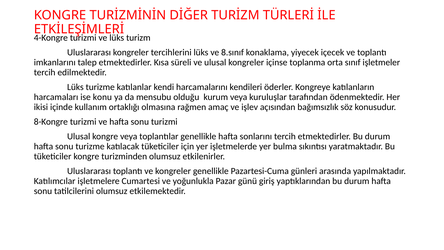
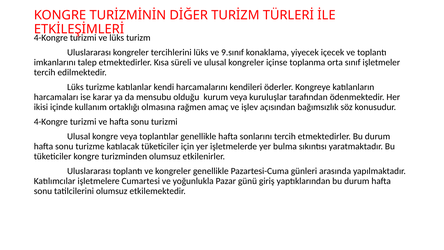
8.sınıf: 8.sınıf -> 9.sınıf
konu: konu -> karar
8-Kongre at (51, 122): 8-Kongre -> 4-Kongre
